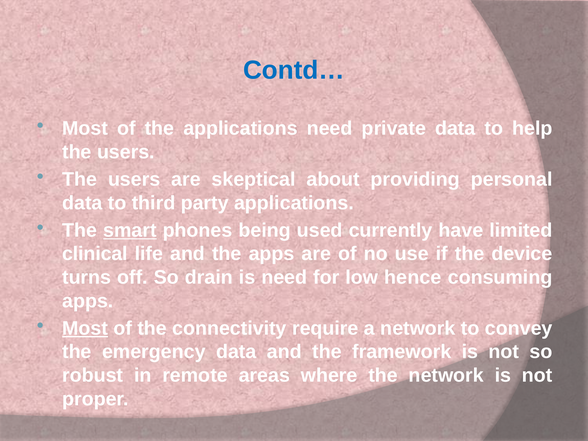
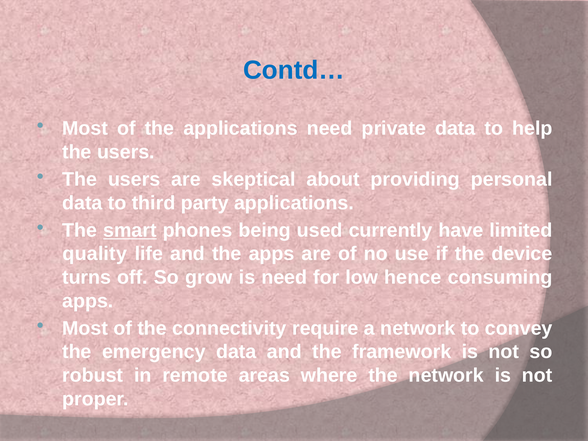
clinical: clinical -> quality
drain: drain -> grow
Most at (85, 328) underline: present -> none
